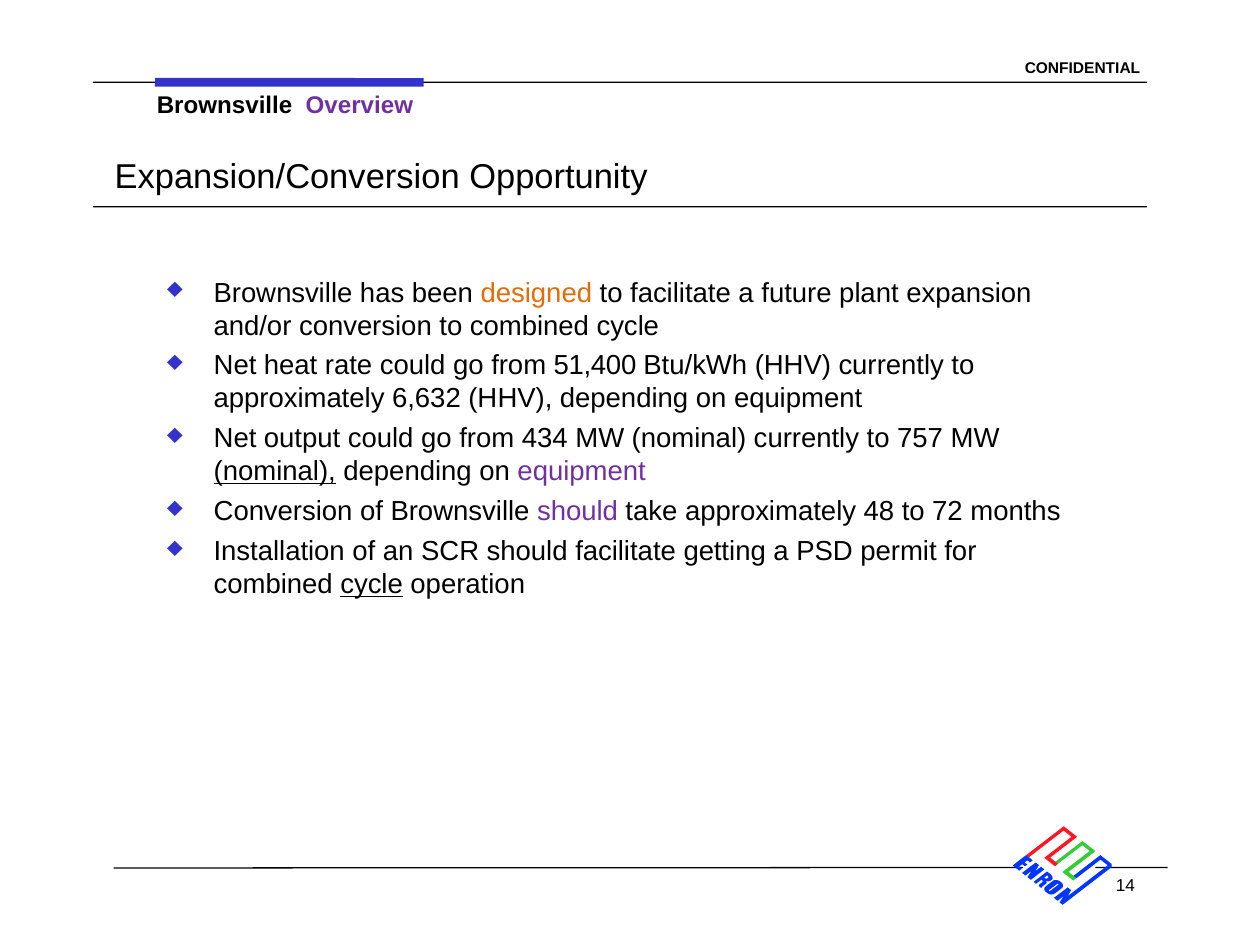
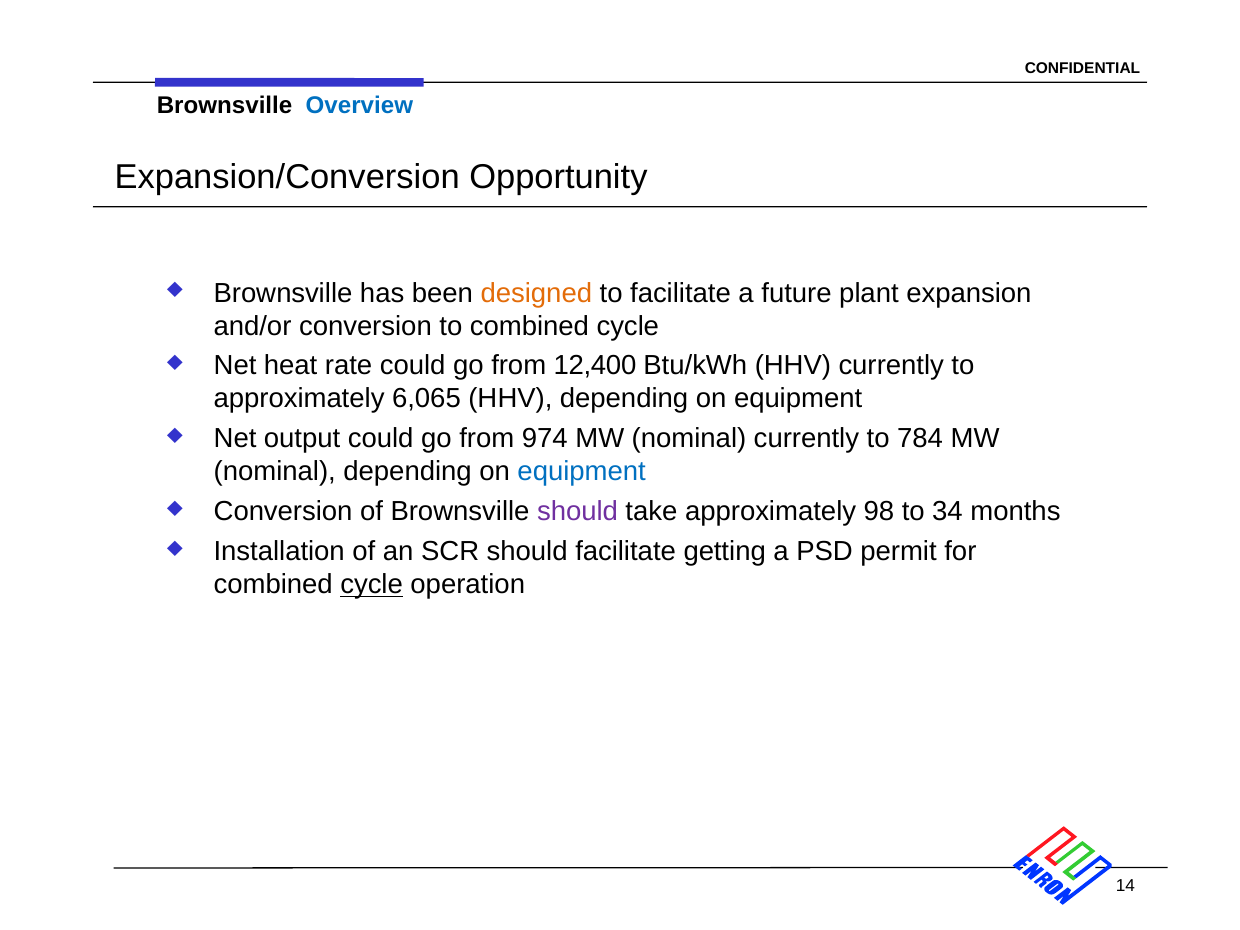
Overview colour: purple -> blue
51,400: 51,400 -> 12,400
6,632: 6,632 -> 6,065
434: 434 -> 974
757: 757 -> 784
nominal at (275, 472) underline: present -> none
equipment at (582, 472) colour: purple -> blue
48: 48 -> 98
72: 72 -> 34
